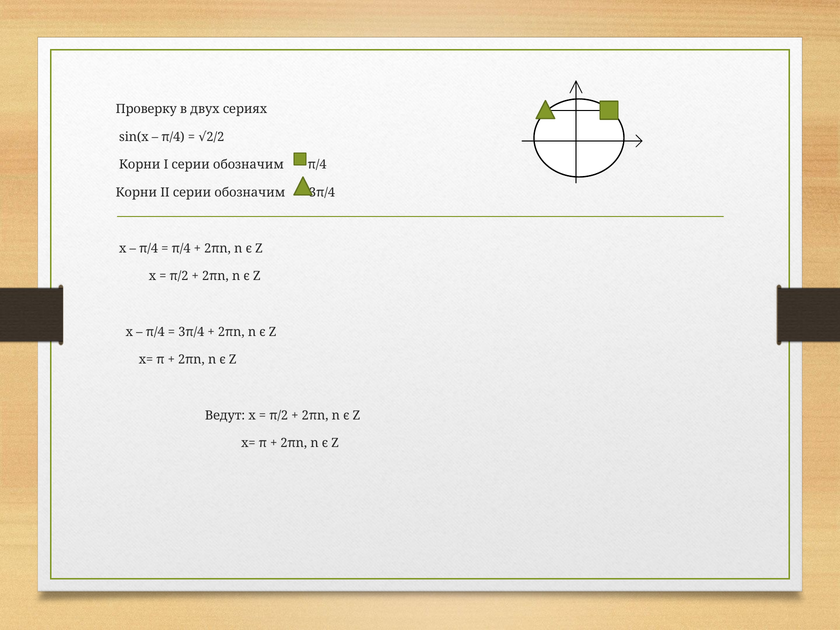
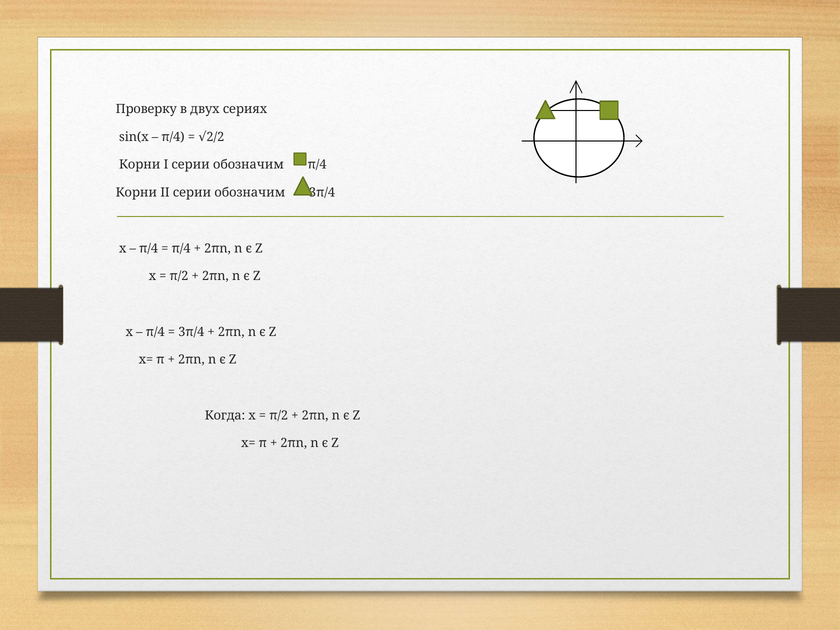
Ведут: Ведут -> Когда
